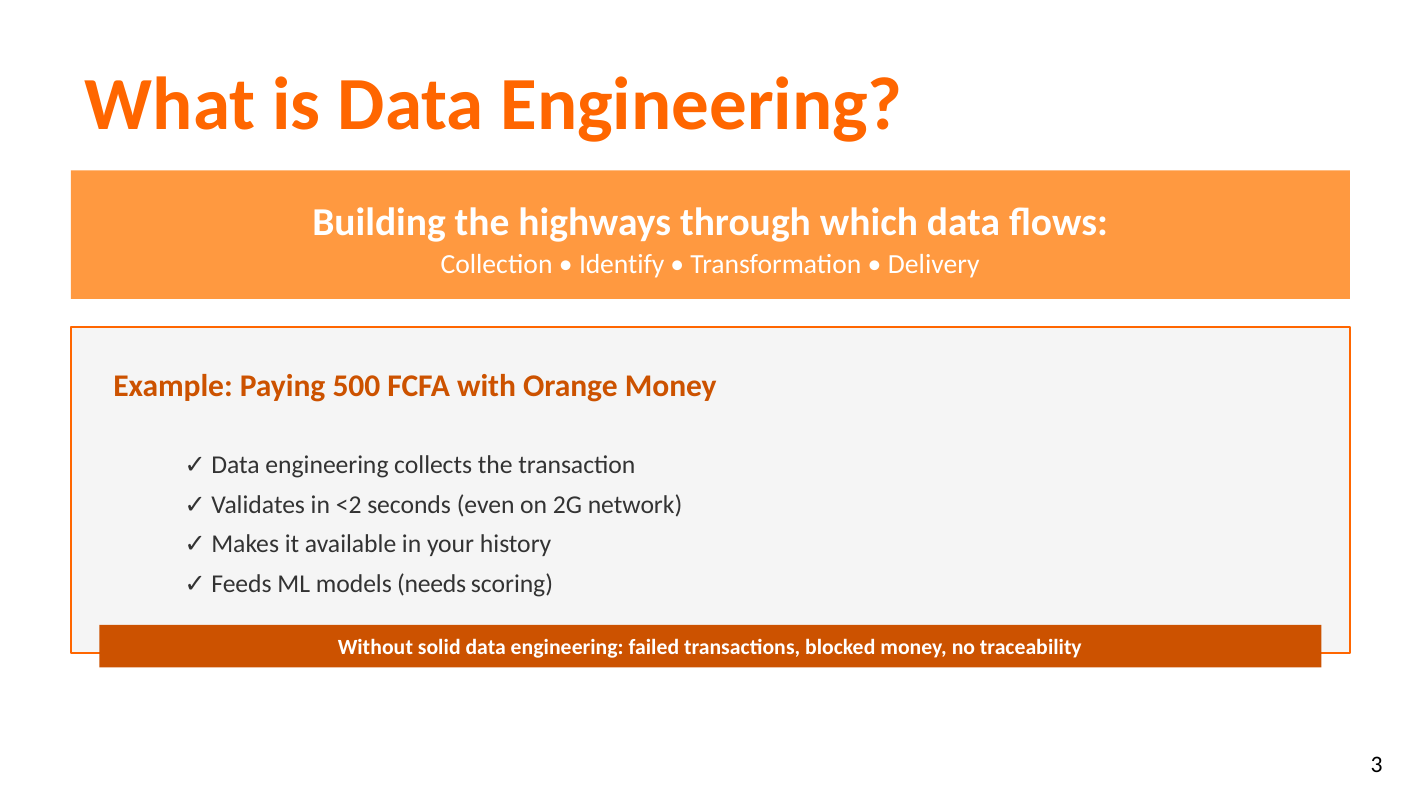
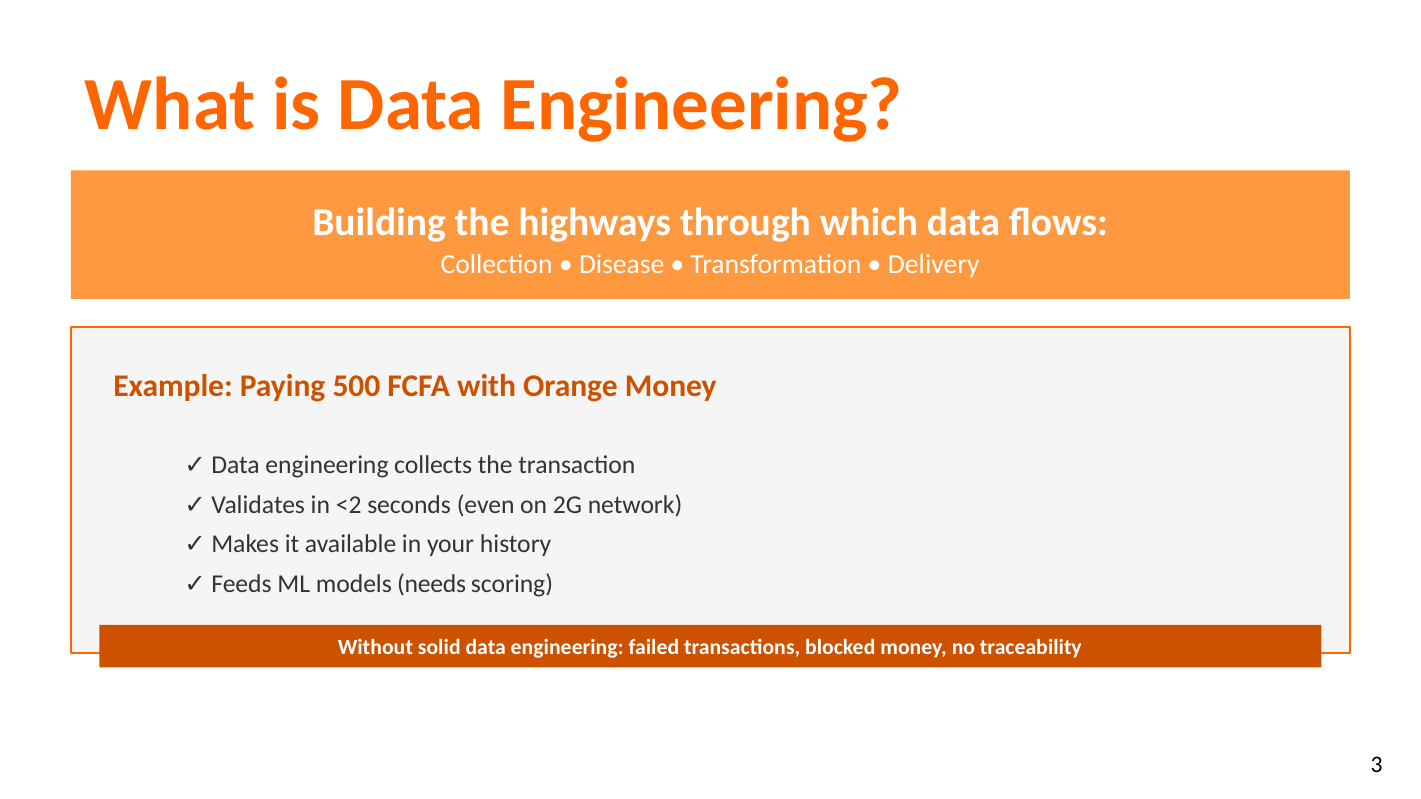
Identify: Identify -> Disease
